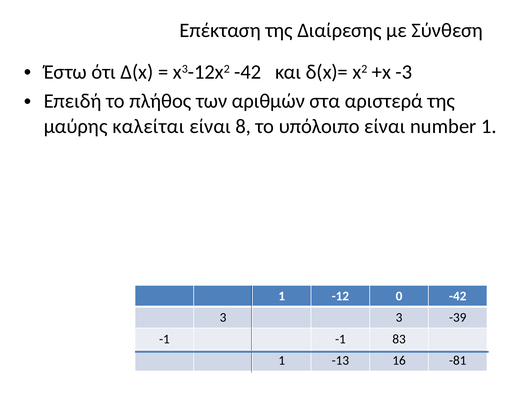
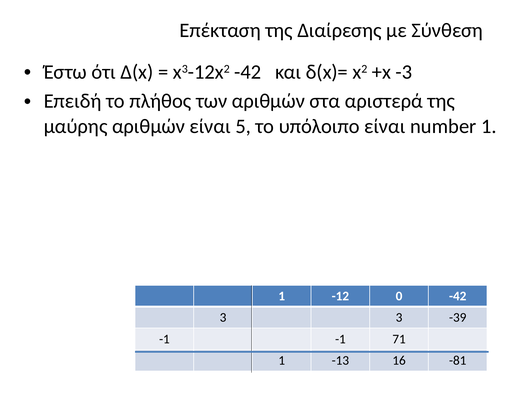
μαύρης καλείται: καλείται -> αριθμών
8: 8 -> 5
83: 83 -> 71
